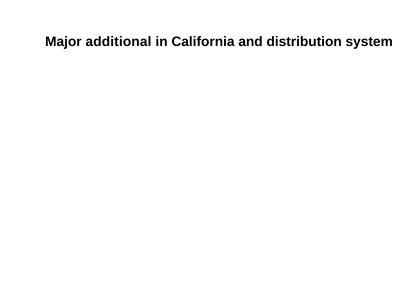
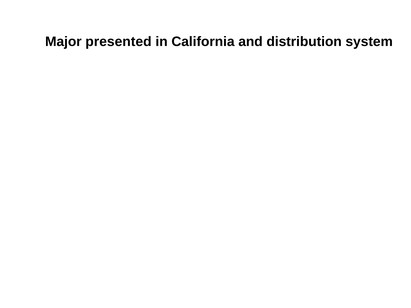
additional: additional -> presented
